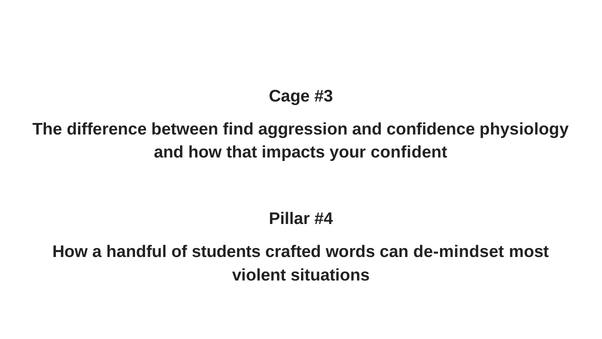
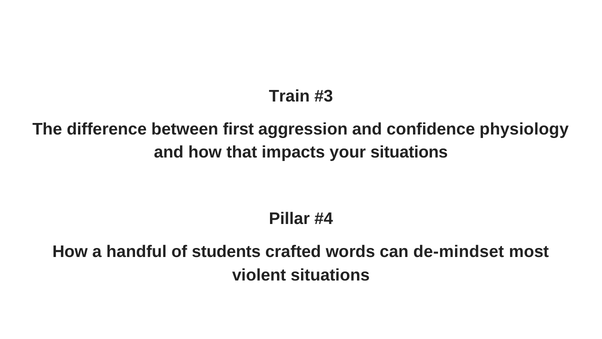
Cage: Cage -> Train
find: find -> first
your confident: confident -> situations
